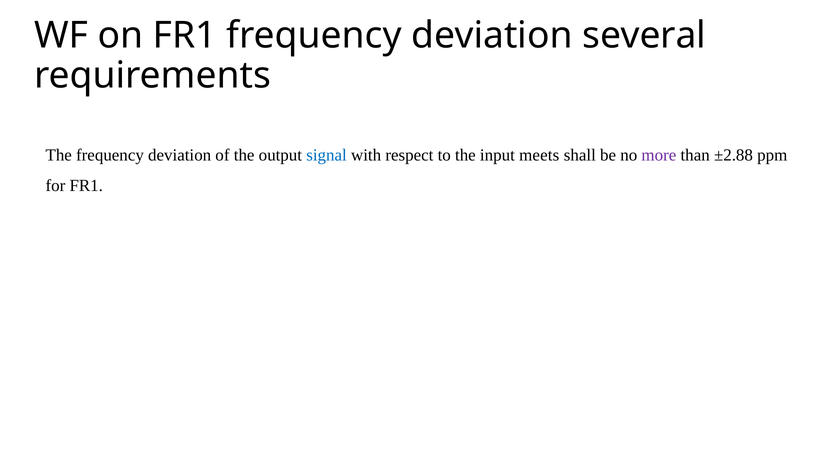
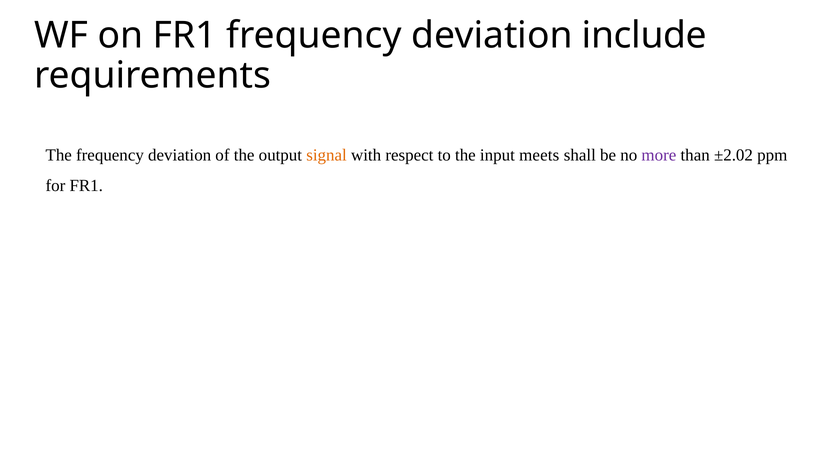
several: several -> include
signal colour: blue -> orange
±2.88: ±2.88 -> ±2.02
